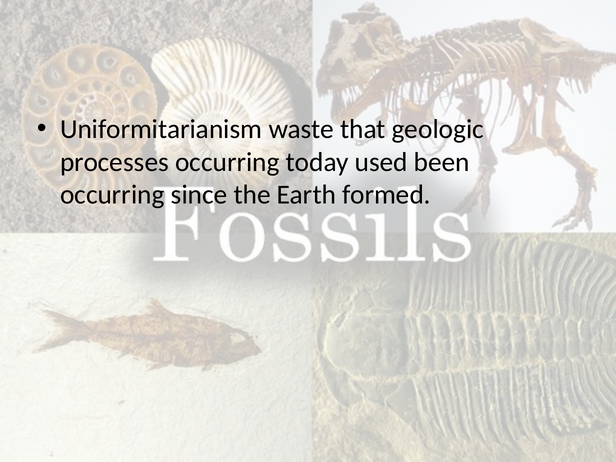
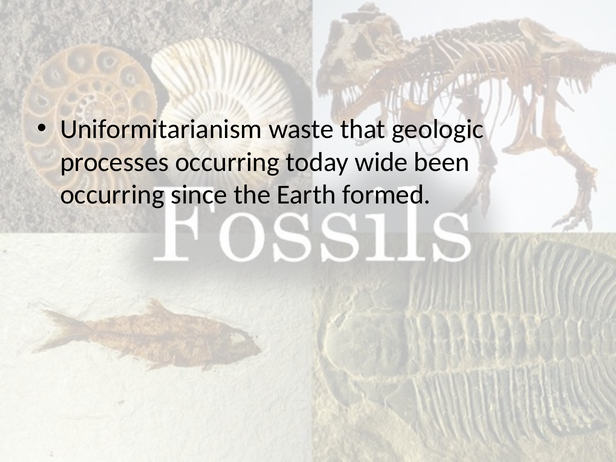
used: used -> wide
